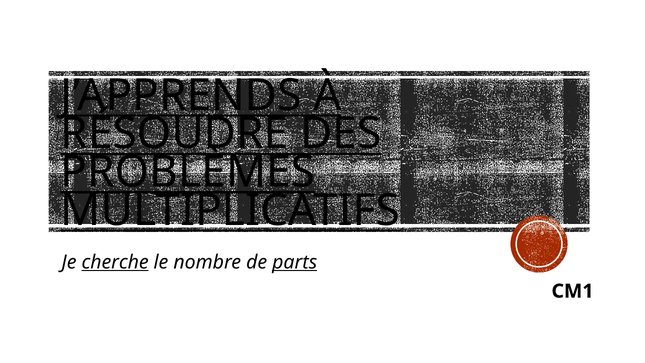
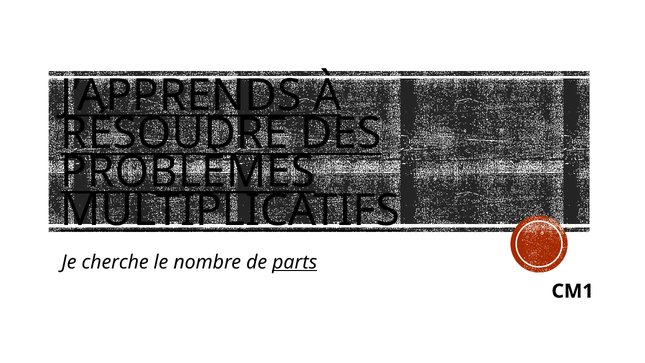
cherche underline: present -> none
